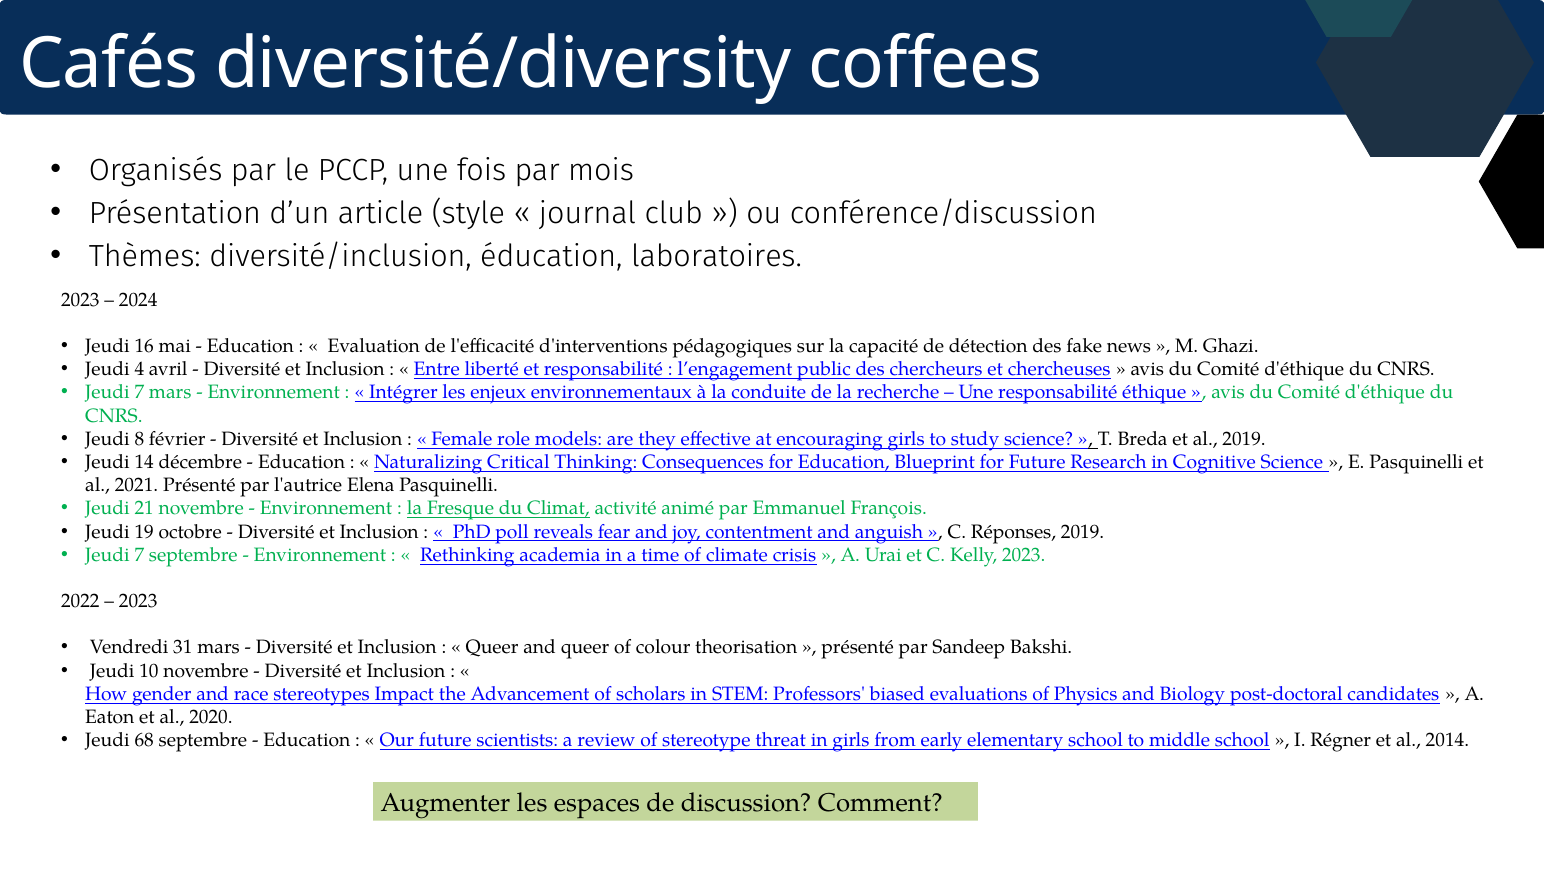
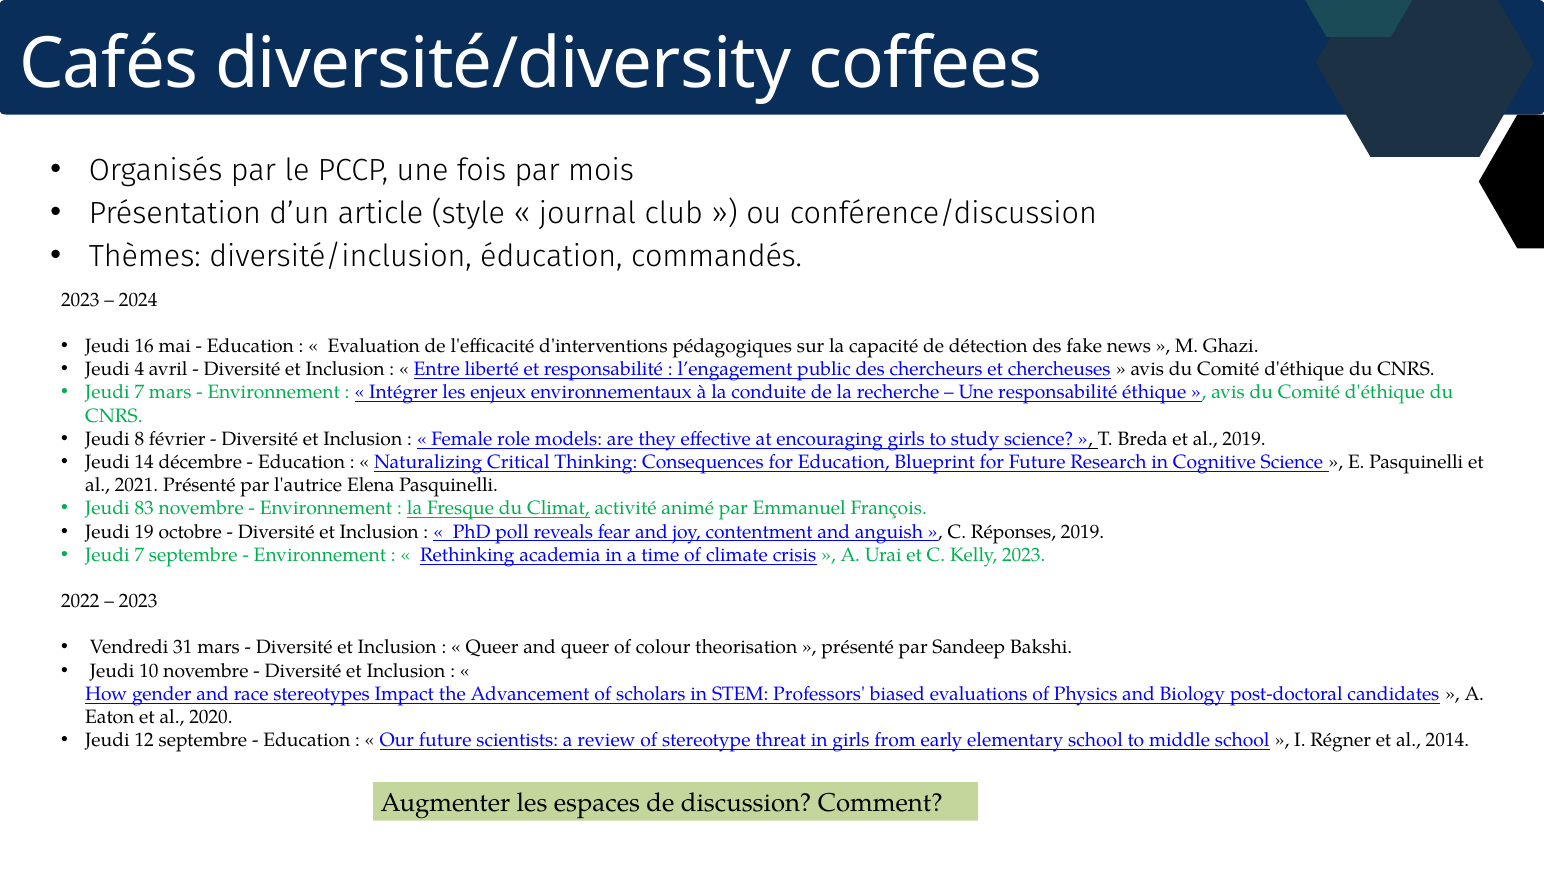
laboratoires: laboratoires -> commandés
21: 21 -> 83
68: 68 -> 12
